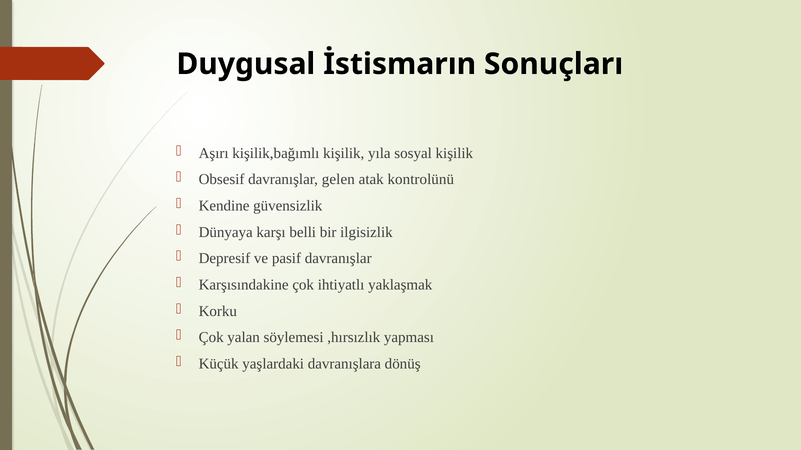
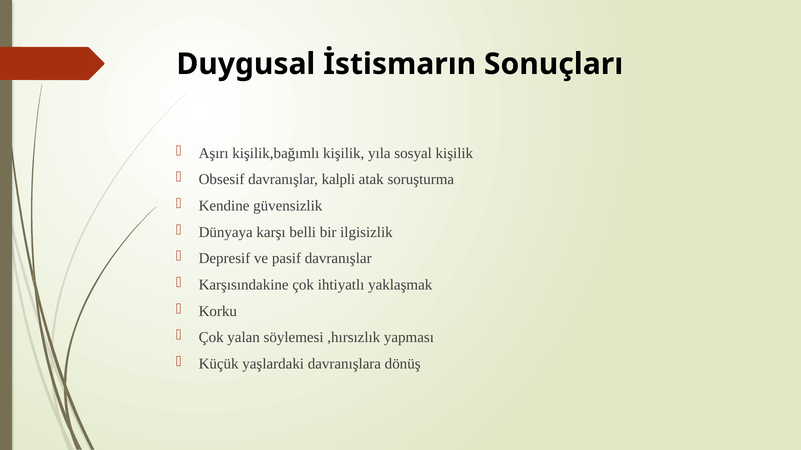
gelen: gelen -> kalpli
kontrolünü: kontrolünü -> soruşturma
